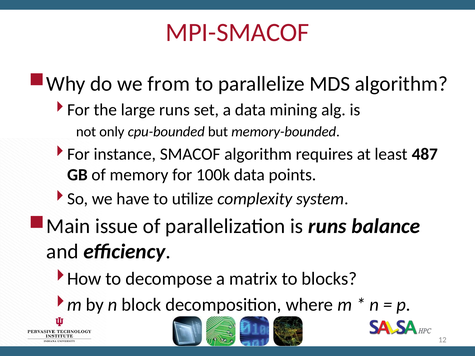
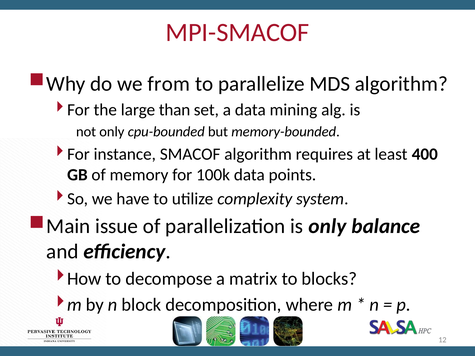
large runs: runs -> than
487: 487 -> 400
is runs: runs -> only
